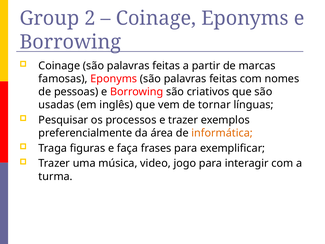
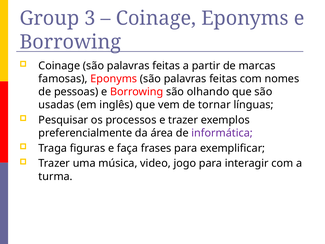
2: 2 -> 3
criativos: criativos -> olhando
informática colour: orange -> purple
